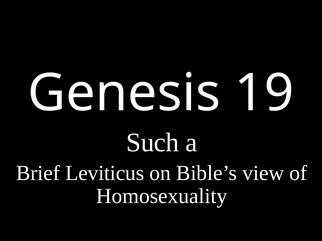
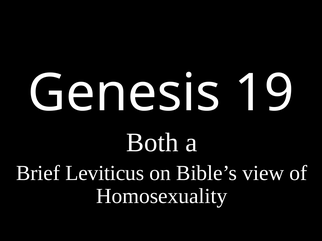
Such: Such -> Both
